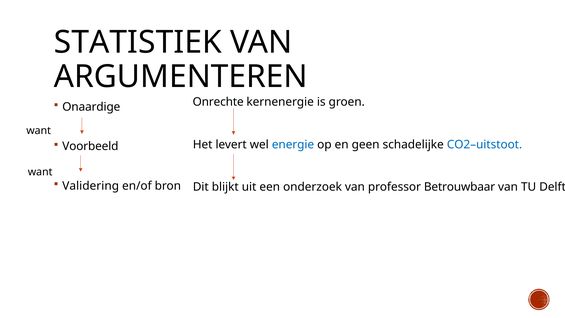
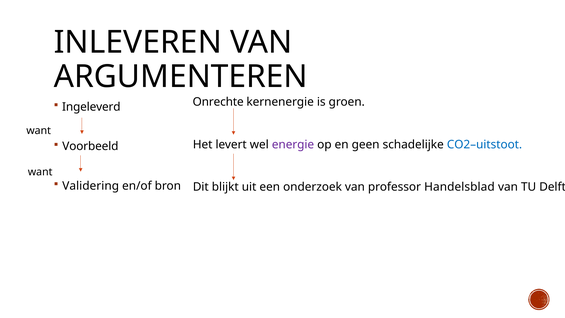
STATISTIEK: STATISTIEK -> INLEVEREN
Onaardige: Onaardige -> Ingeleverd
energie colour: blue -> purple
Betrouwbaar: Betrouwbaar -> Handelsblad
